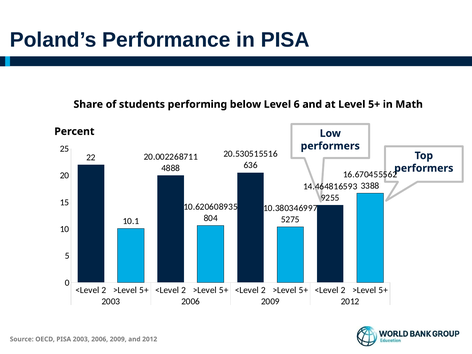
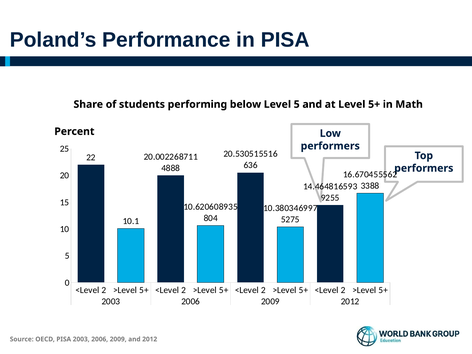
Level 6: 6 -> 5
